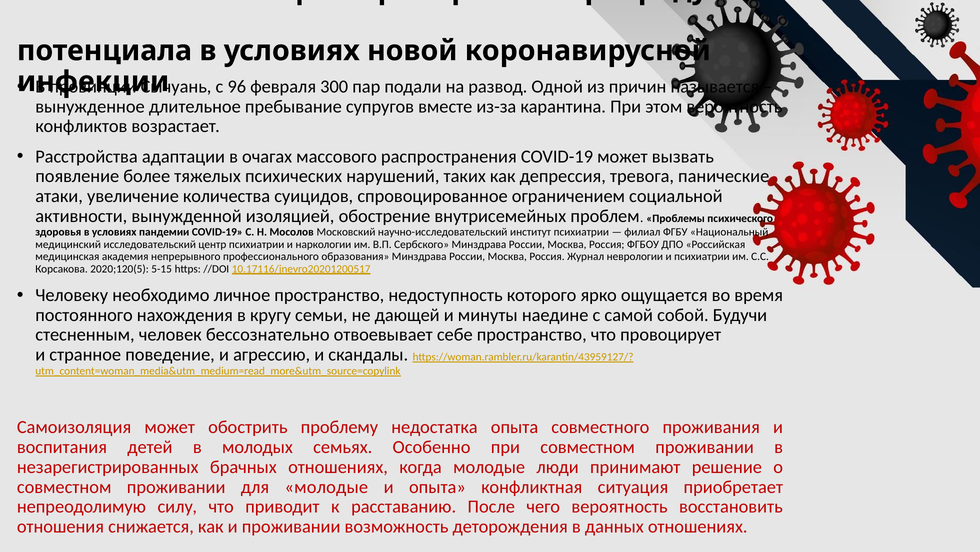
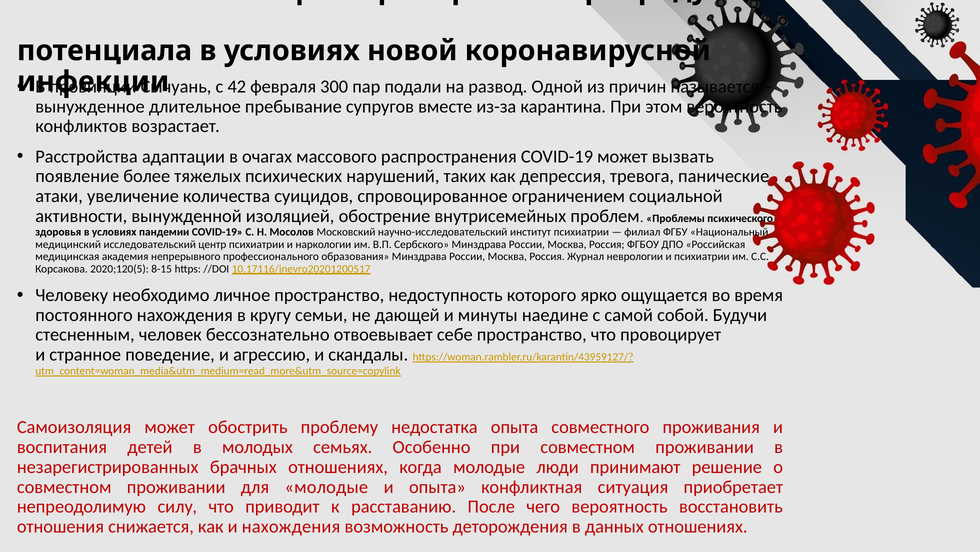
96: 96 -> 42
5-15: 5-15 -> 8-15
и проживании: проживании -> нахождения
